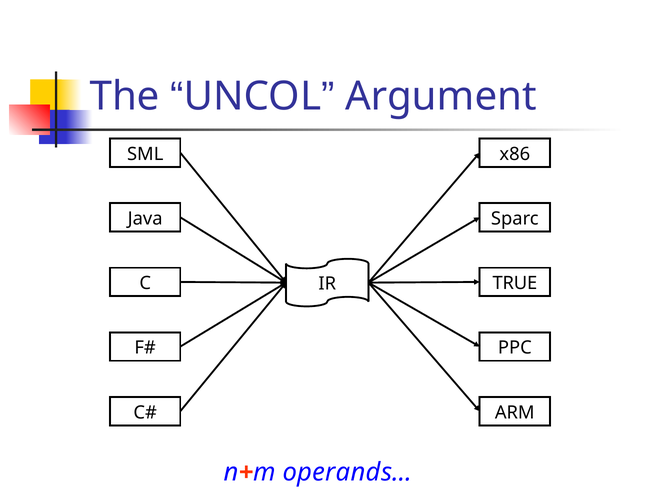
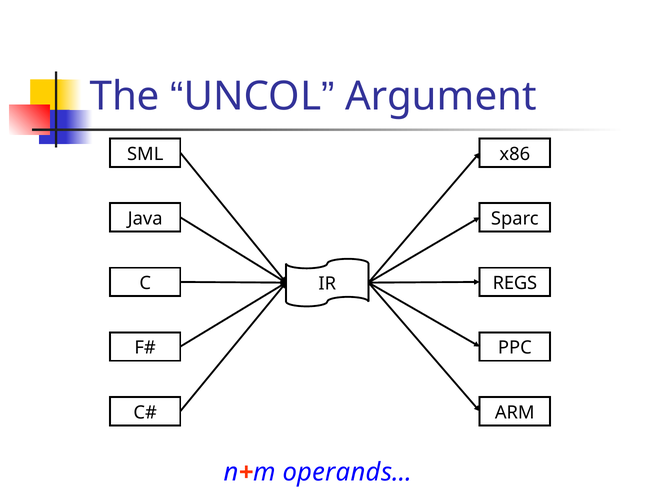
TRUE: TRUE -> REGS
